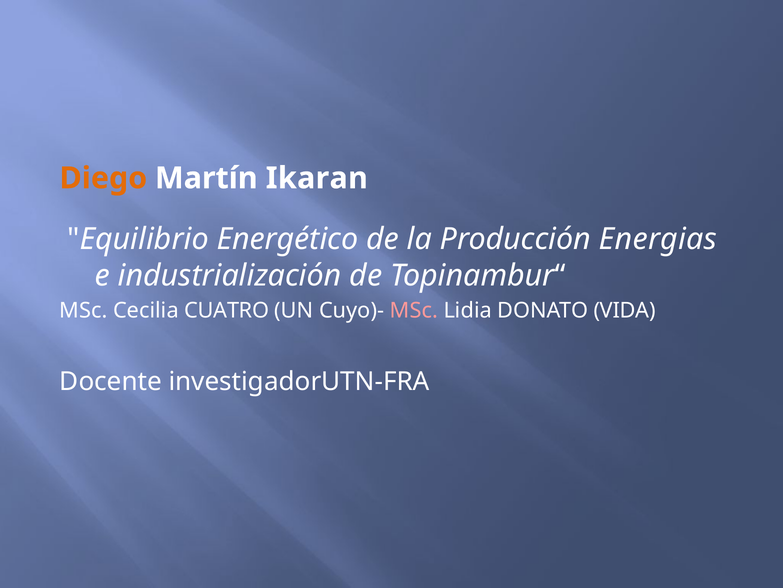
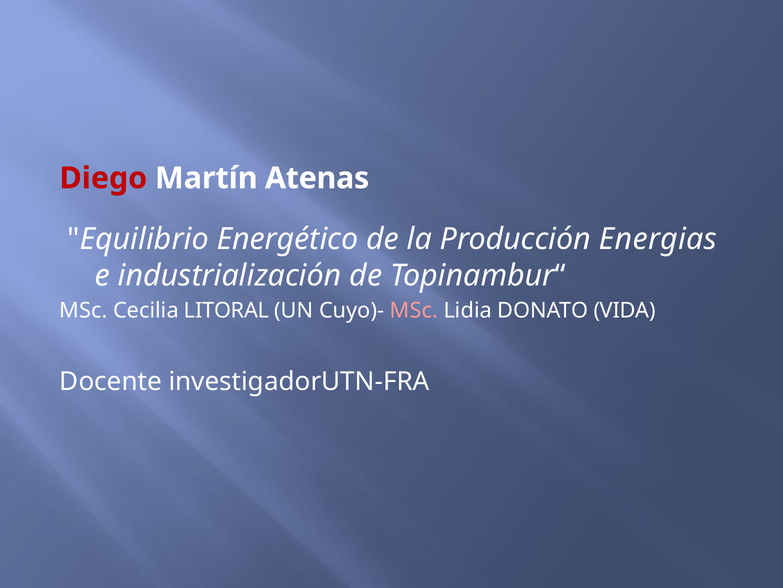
Diego colour: orange -> red
Ikaran: Ikaran -> Atenas
CUATRO: CUATRO -> LITORAL
